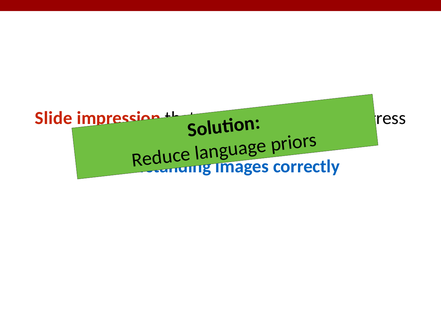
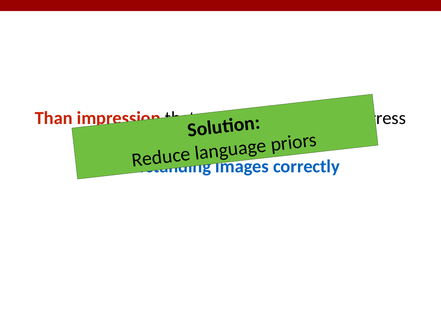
Slide: Slide -> Than
